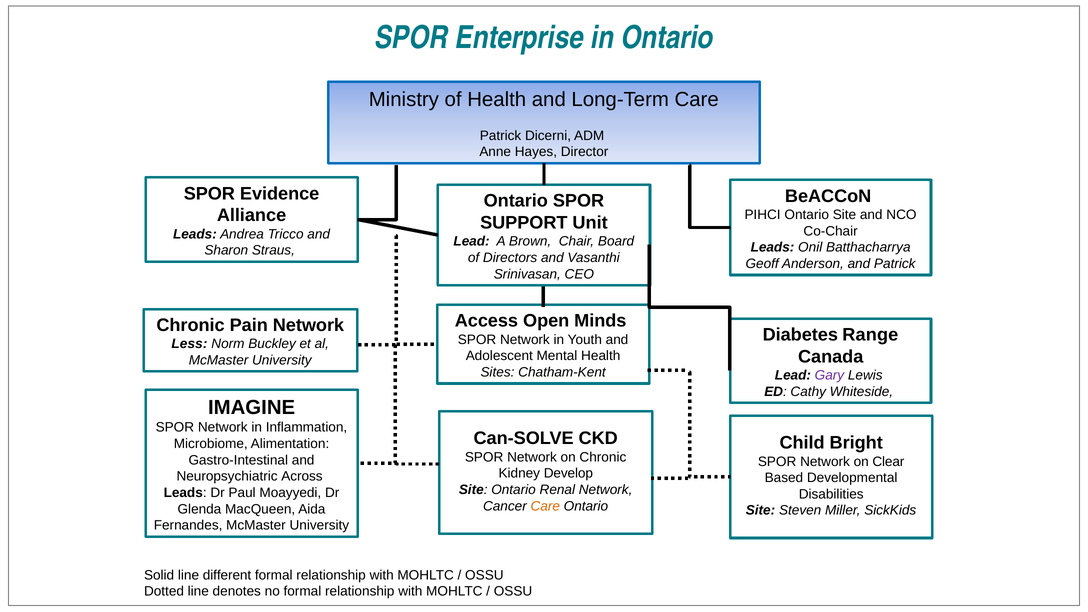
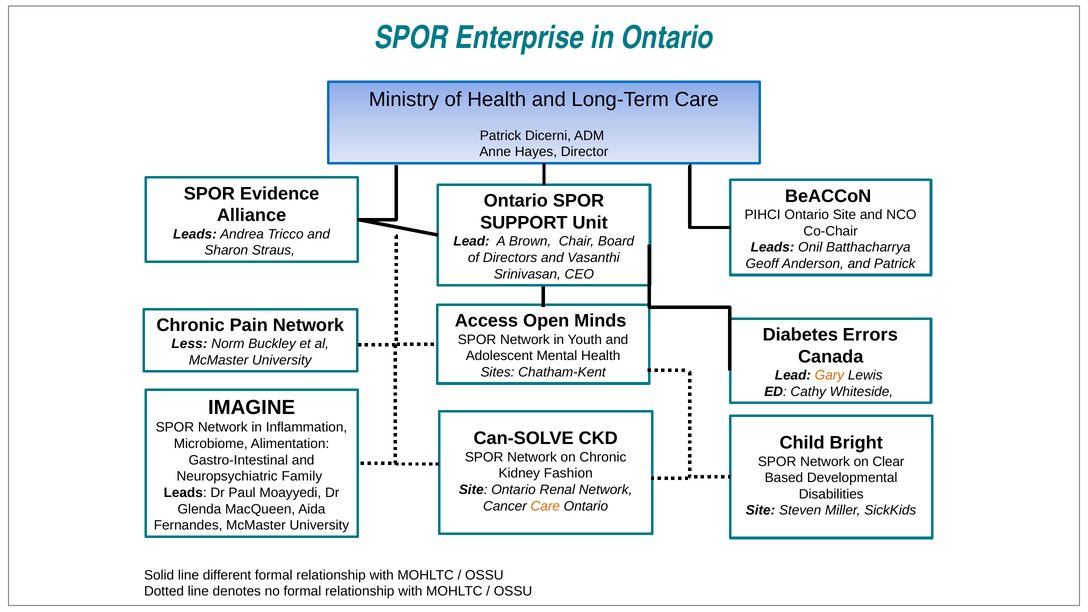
Range: Range -> Errors
Gary colour: purple -> orange
Develop: Develop -> Fashion
Across: Across -> Family
